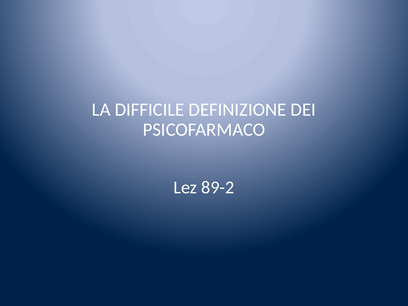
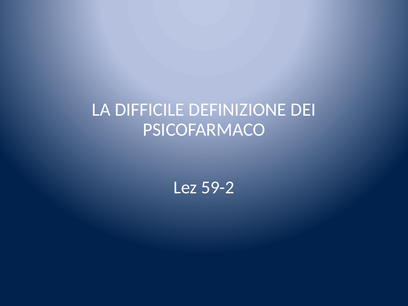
89-2: 89-2 -> 59-2
